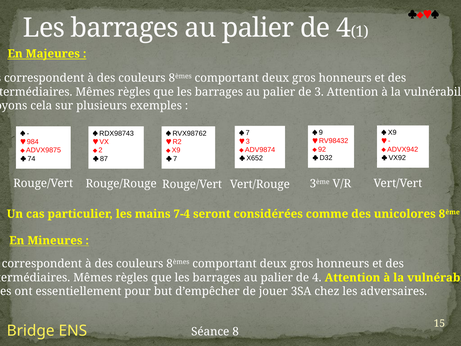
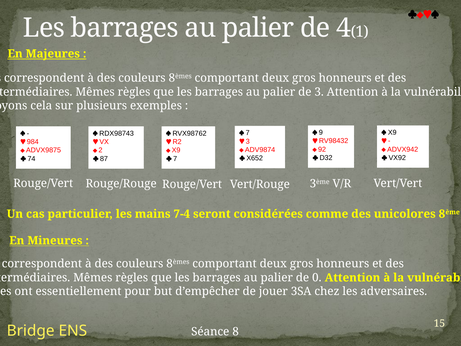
4 at (317, 277): 4 -> 0
